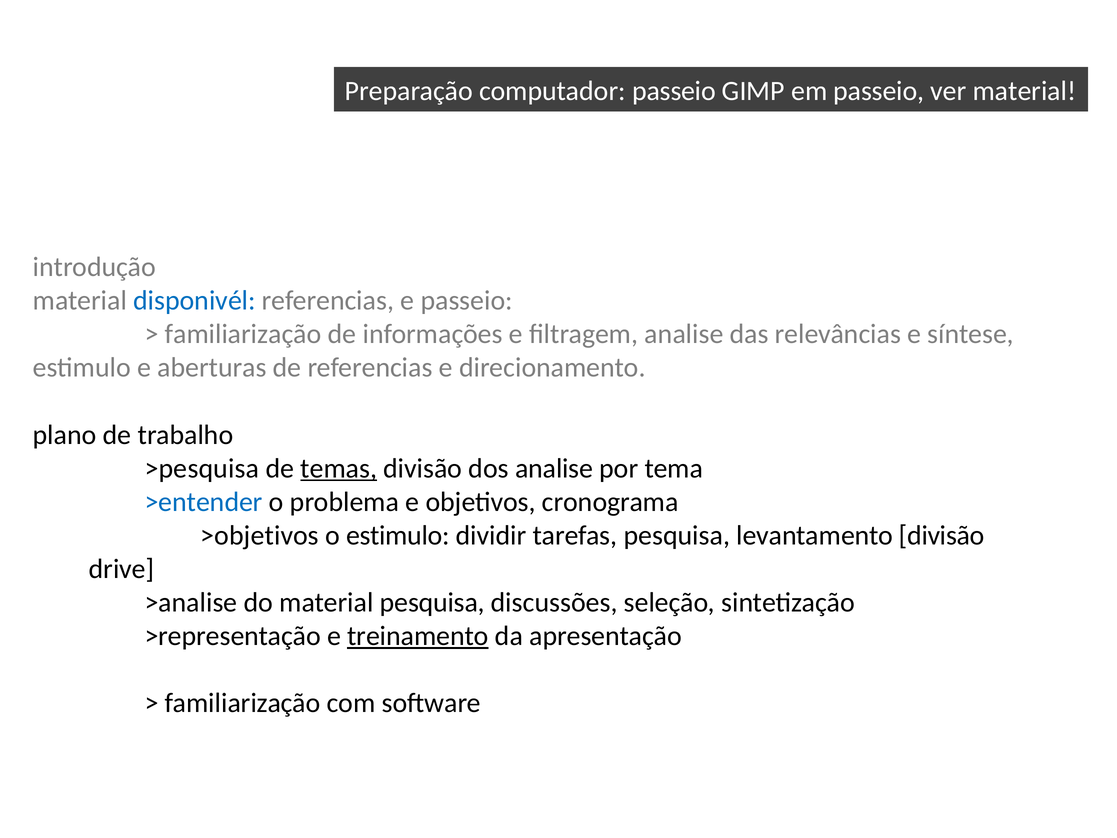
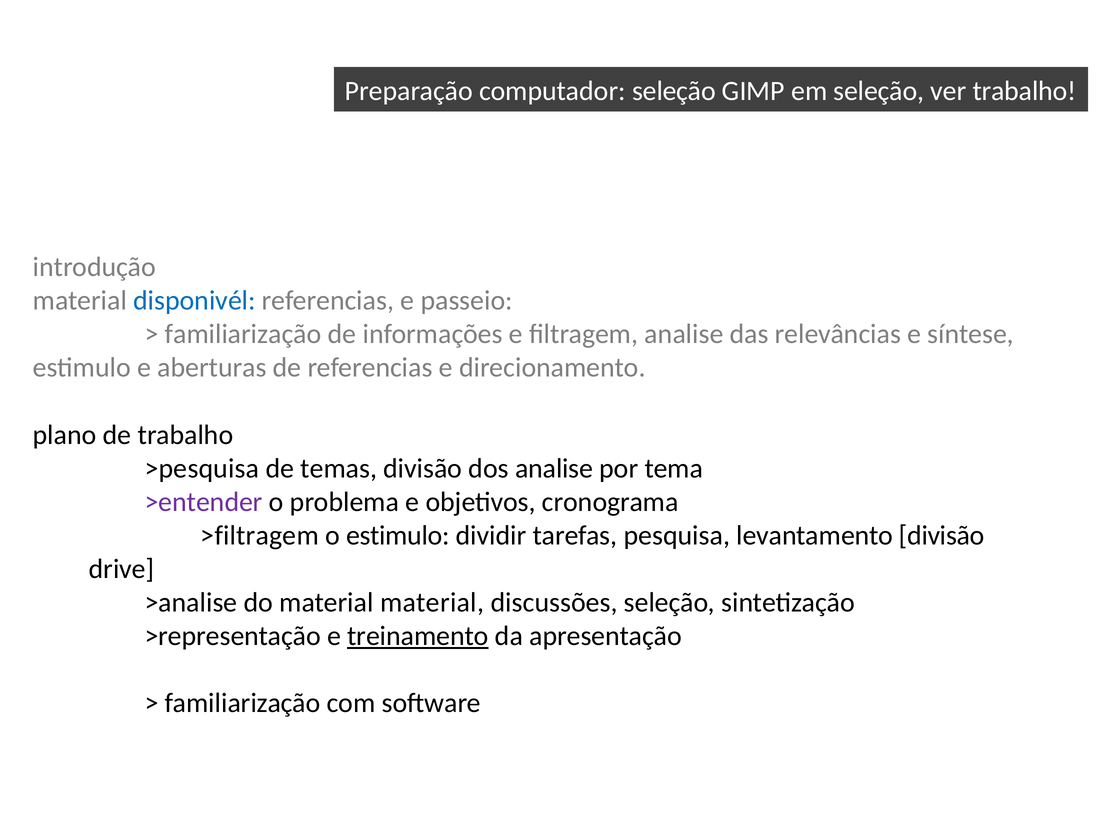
computador passeio: passeio -> seleção
em passeio: passeio -> seleção
ver material: material -> trabalho
temas underline: present -> none
>entender colour: blue -> purple
>objetivos: >objetivos -> >filtragem
material pesquisa: pesquisa -> material
